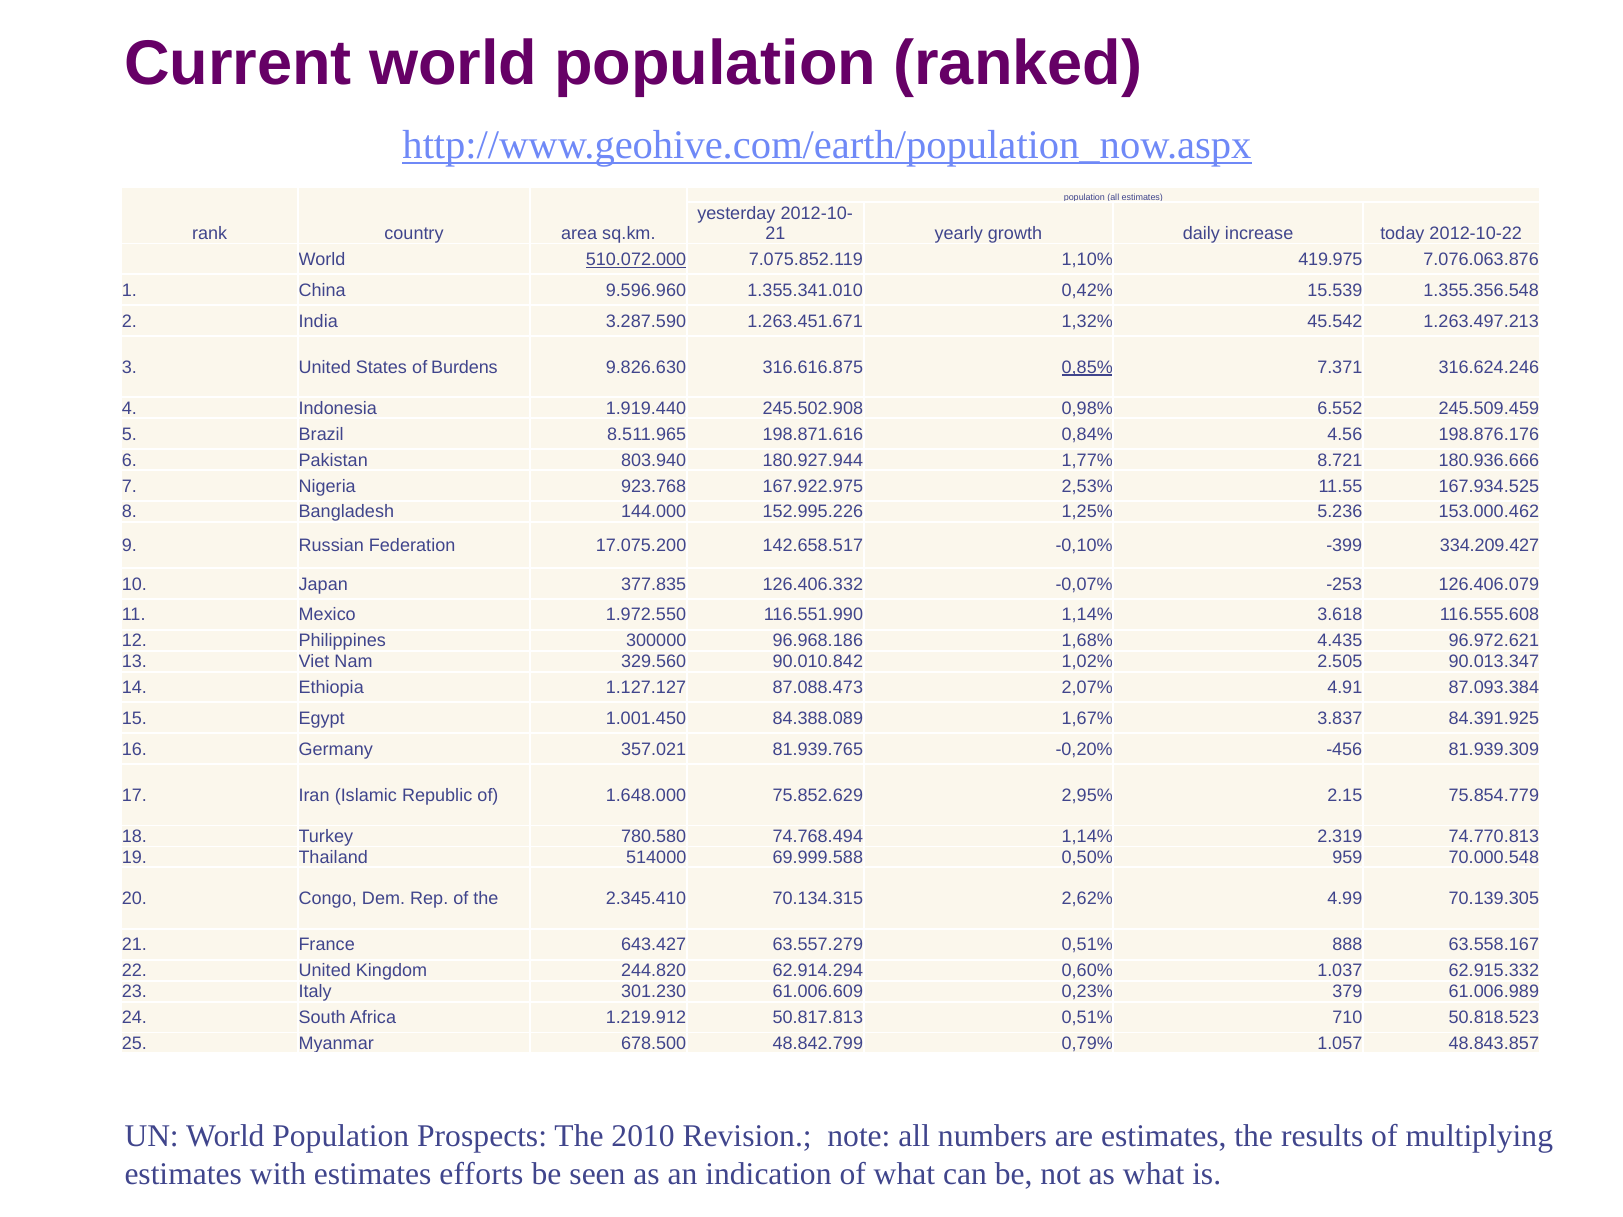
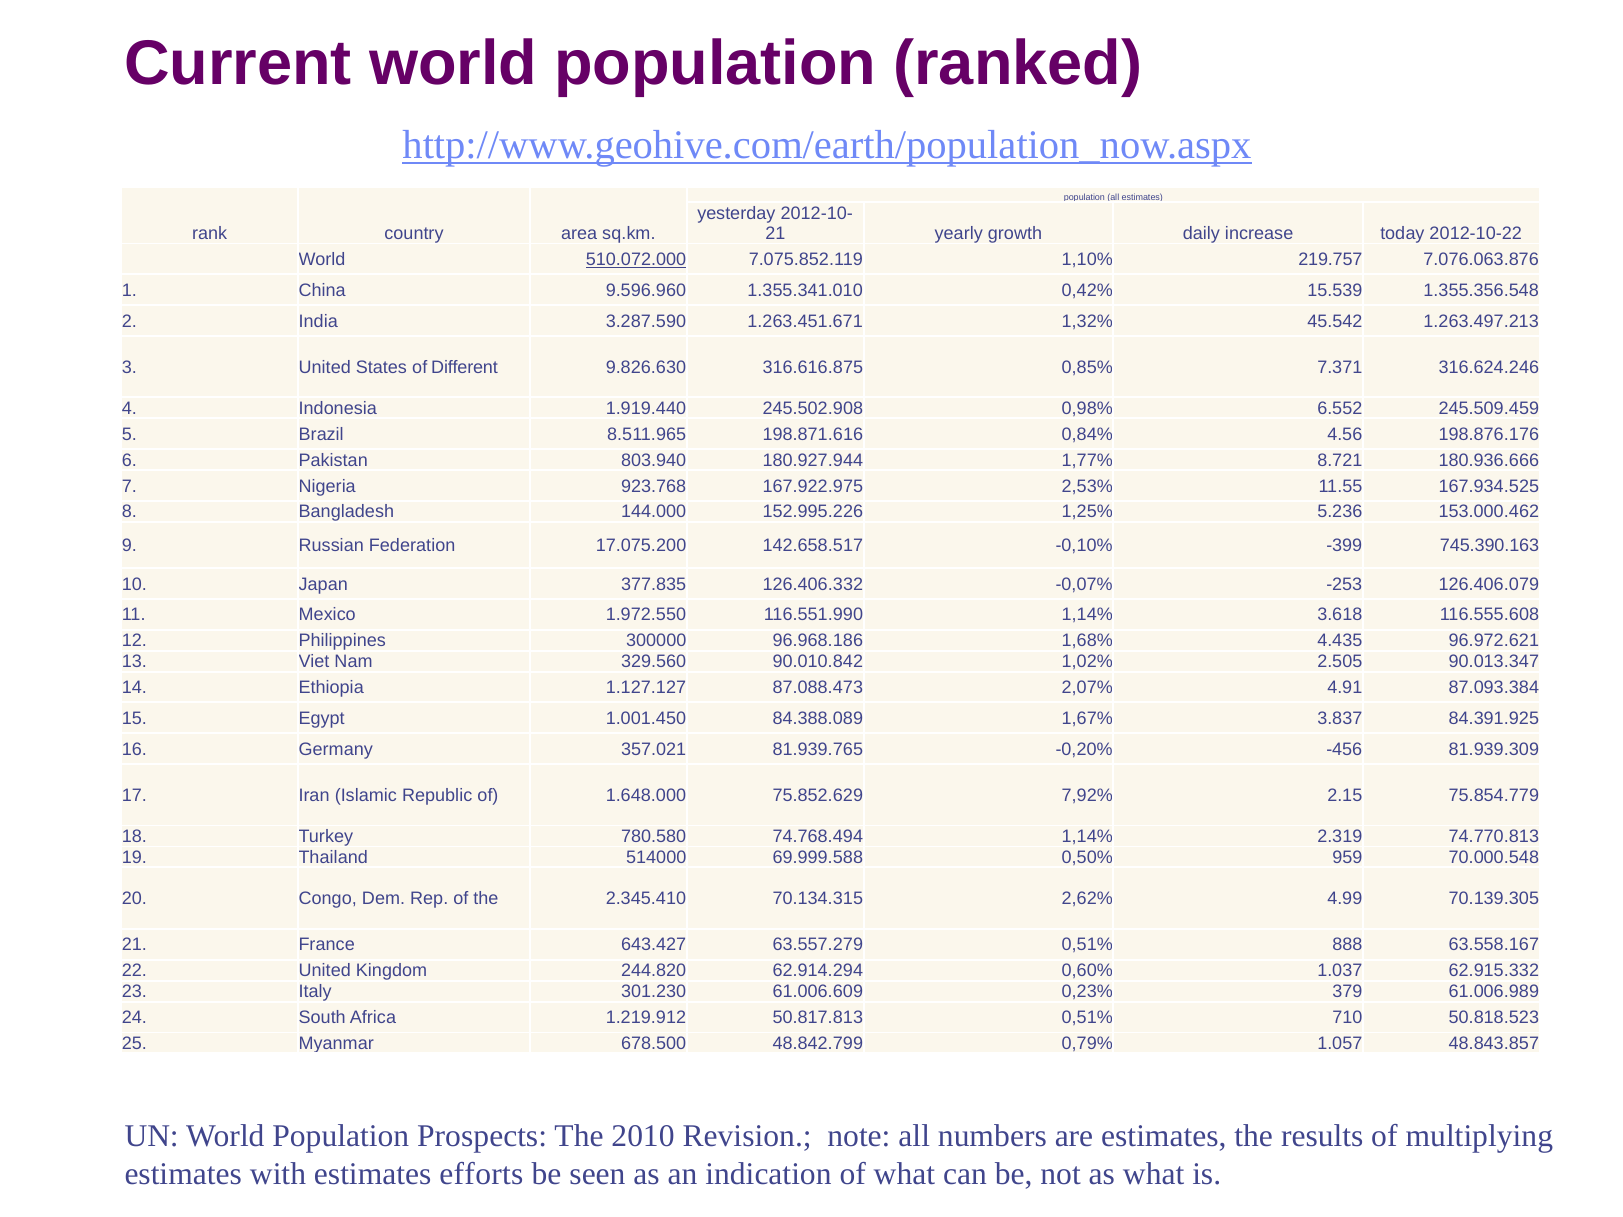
419.975: 419.975 -> 219.757
Burdens: Burdens -> Different
0,85% underline: present -> none
334.209.427: 334.209.427 -> 745.390.163
2,95%: 2,95% -> 7,92%
